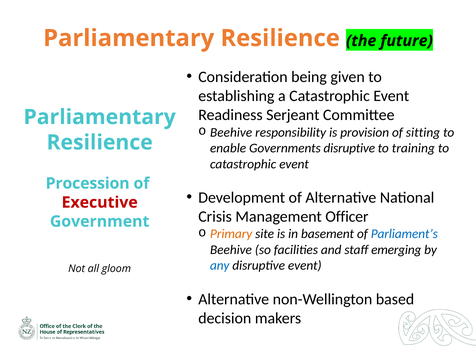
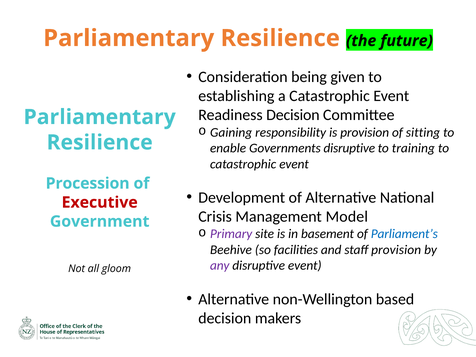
Readiness Serjeant: Serjeant -> Decision
Beehive at (231, 132): Beehive -> Gaining
Officer: Officer -> Model
Primary colour: orange -> purple
staff emerging: emerging -> provision
any colour: blue -> purple
